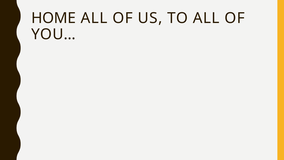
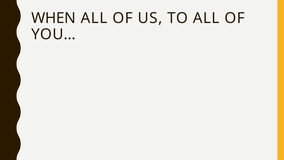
HOME: HOME -> WHEN
